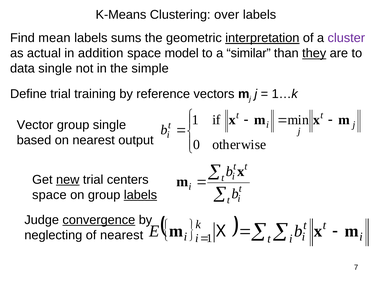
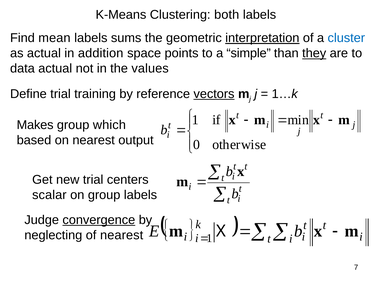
over: over -> both
cluster colour: purple -> blue
model: model -> points
similar: similar -> simple
data single: single -> actual
simple: simple -> values
vectors underline: none -> present
Vector: Vector -> Makes
group single: single -> which
new underline: present -> none
space at (49, 195): space -> scalar
labels at (140, 195) underline: present -> none
